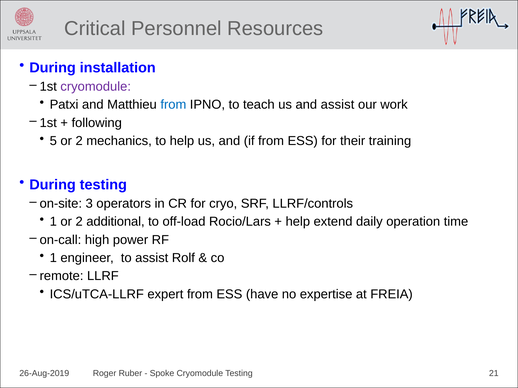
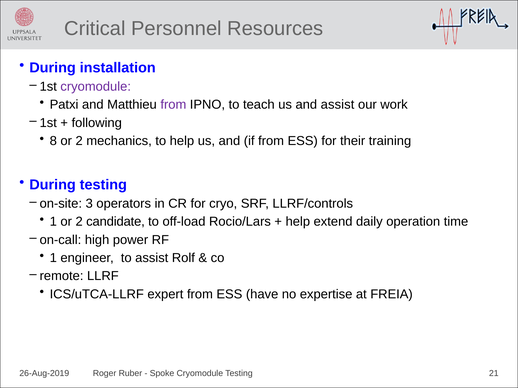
from at (173, 105) colour: blue -> purple
5: 5 -> 8
additional: additional -> candidate
